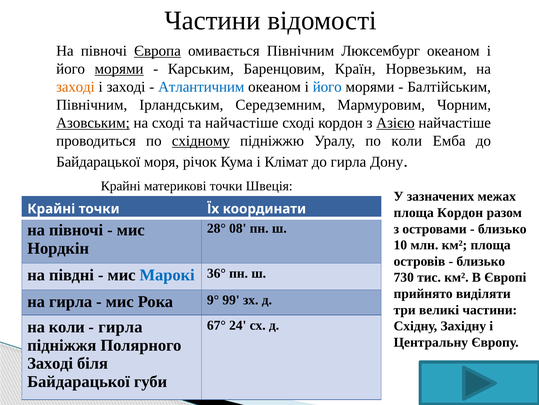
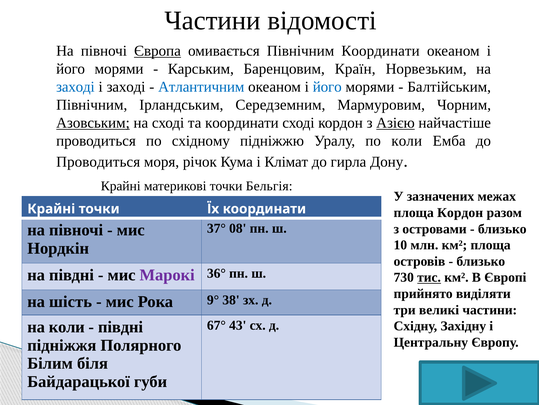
Північним Люксембург: Люксембург -> Координати
морями at (119, 69) underline: present -> none
заході at (75, 87) colour: orange -> blue
та найчастіше: найчастіше -> координати
східному underline: present -> none
Байдарацької at (98, 162): Байдарацької -> Проводиться
Швеція: Швеція -> Бельгія
28°: 28° -> 37°
Марокі colour: blue -> purple
тис underline: none -> present
на гирла: гирла -> шість
99: 99 -> 38
24: 24 -> 43
гирла at (120, 326): гирла -> півдні
Заході at (50, 363): Заході -> Білим
